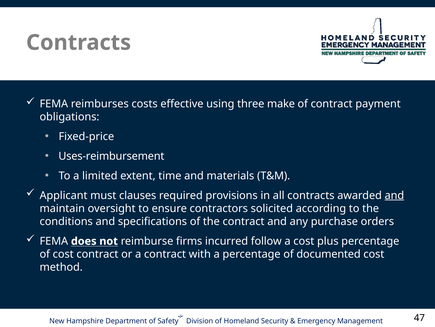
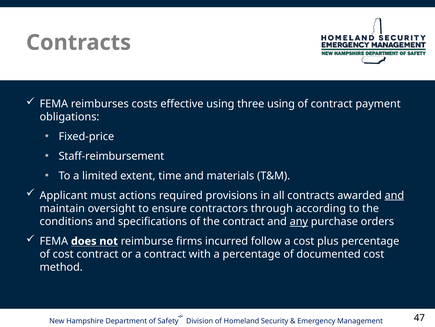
three make: make -> using
Uses-reimbursement: Uses-reimbursement -> Staff-reimbursement
clauses: clauses -> actions
solicited: solicited -> through
any underline: none -> present
